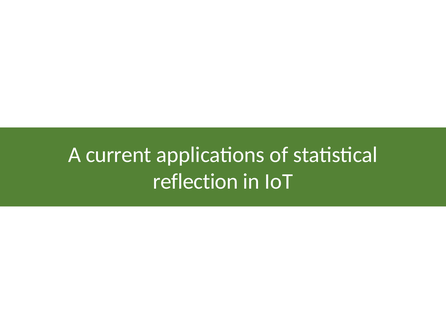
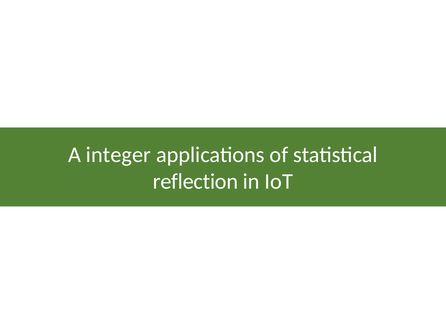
current: current -> integer
